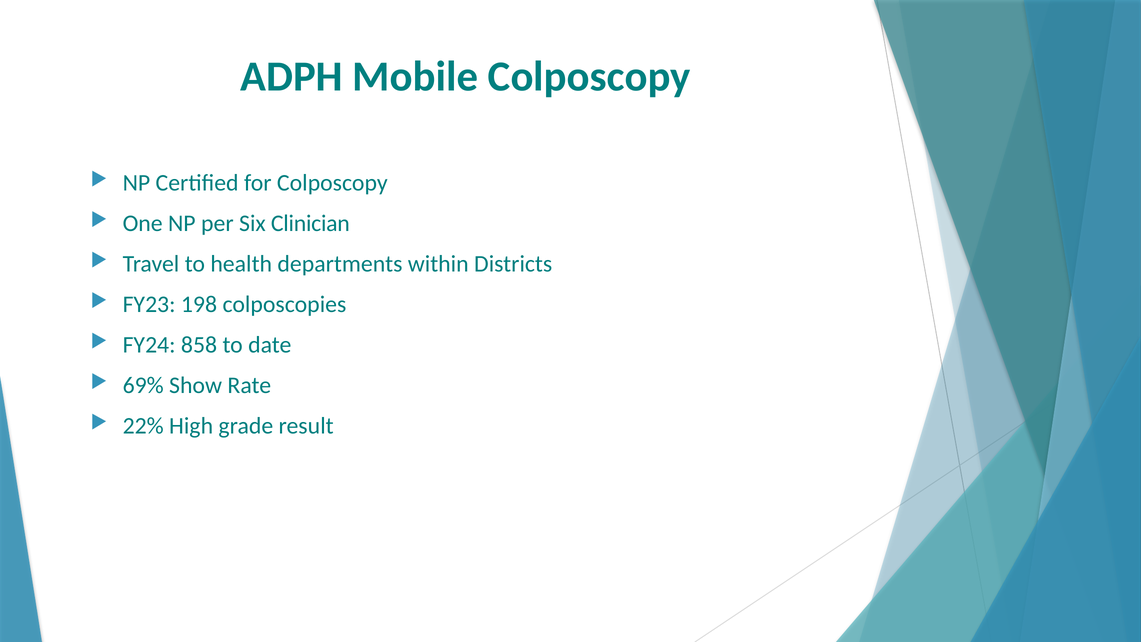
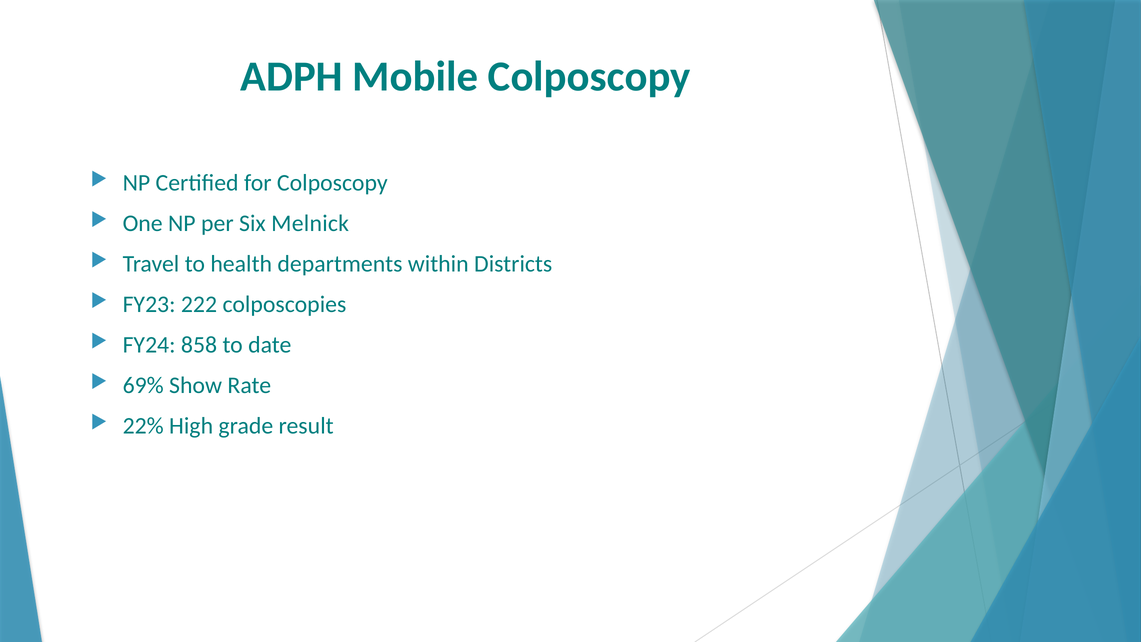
Clinician: Clinician -> Melnick
198: 198 -> 222
